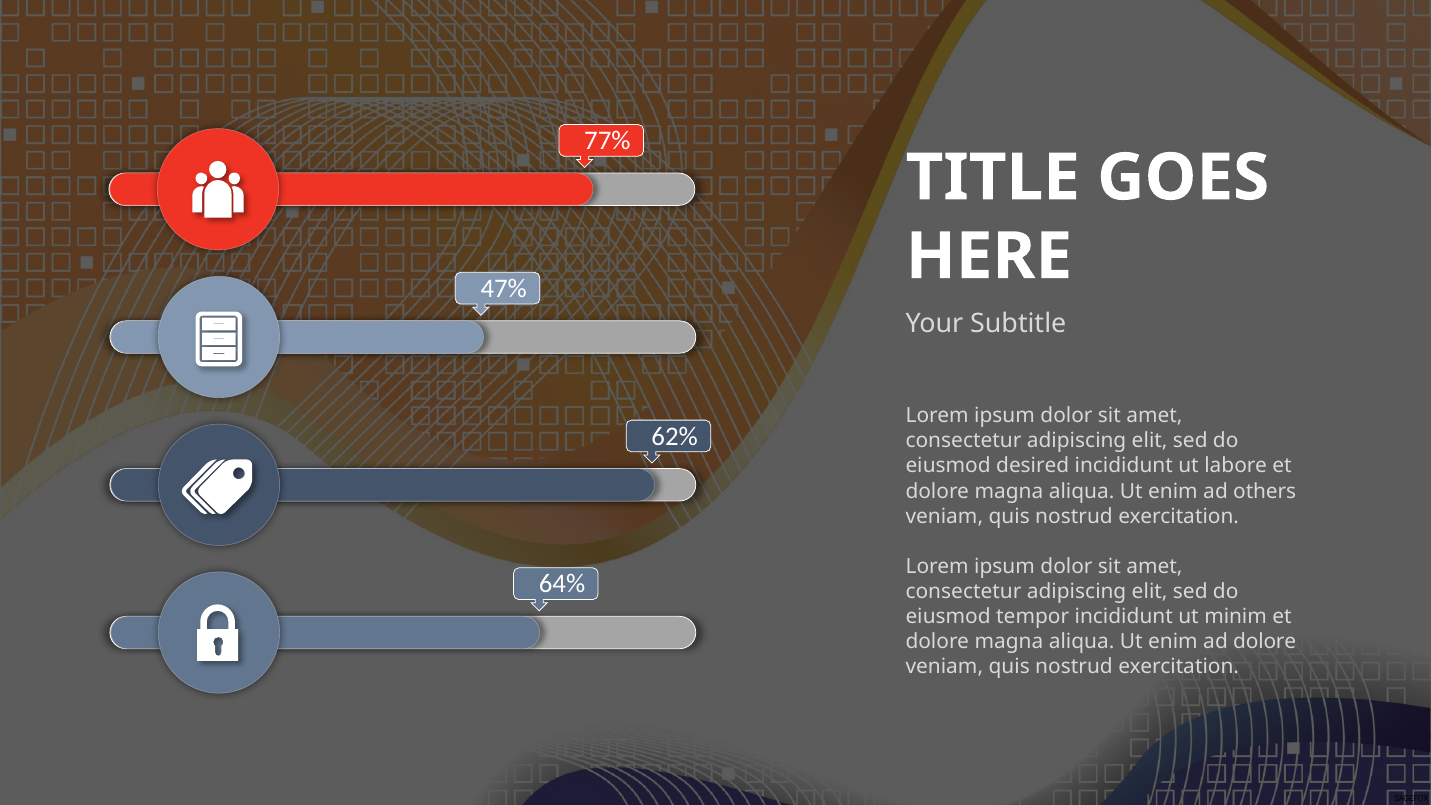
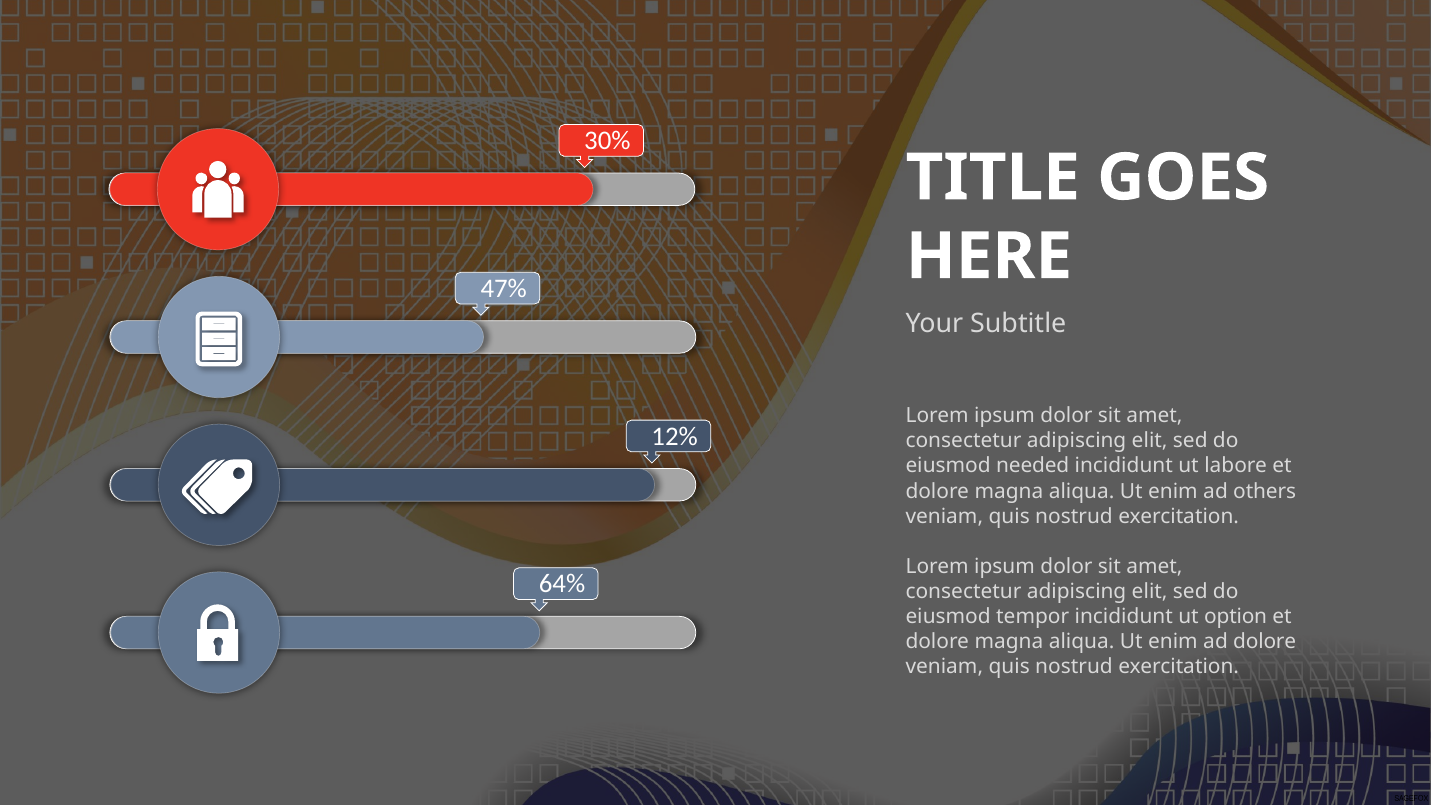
77%: 77% -> 30%
62%: 62% -> 12%
desired: desired -> needed
minim: minim -> option
